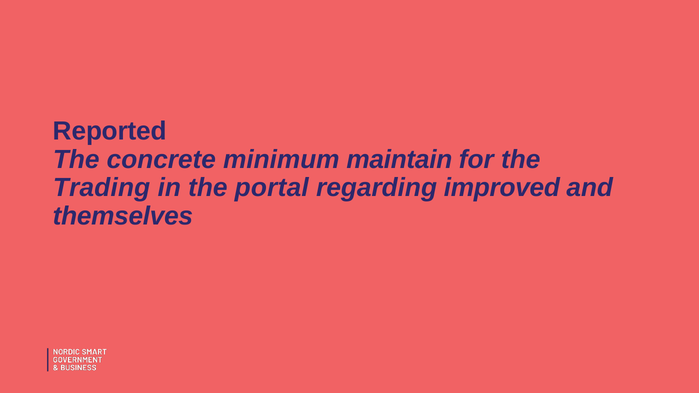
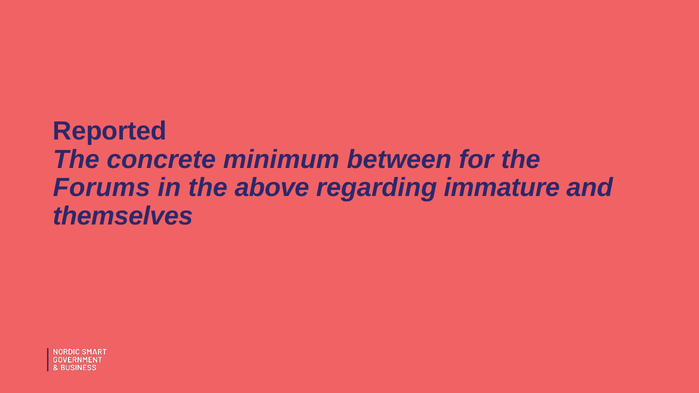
maintain: maintain -> between
Trading: Trading -> Forums
portal: portal -> above
improved: improved -> immature
